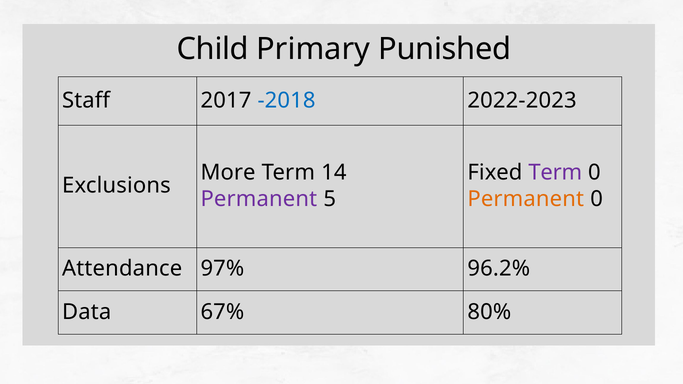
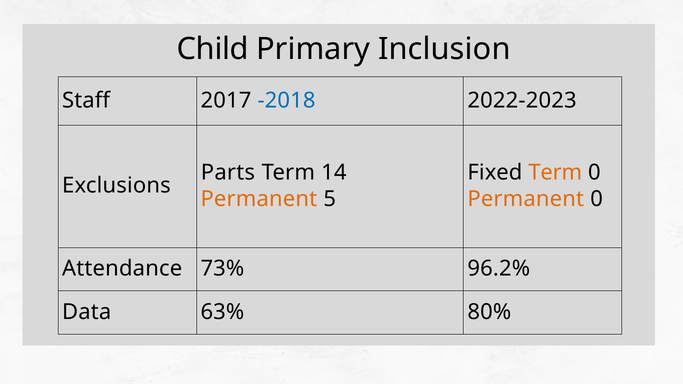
Punished: Punished -> Inclusion
More: More -> Parts
Term at (555, 173) colour: purple -> orange
Permanent at (259, 199) colour: purple -> orange
97%: 97% -> 73%
67%: 67% -> 63%
